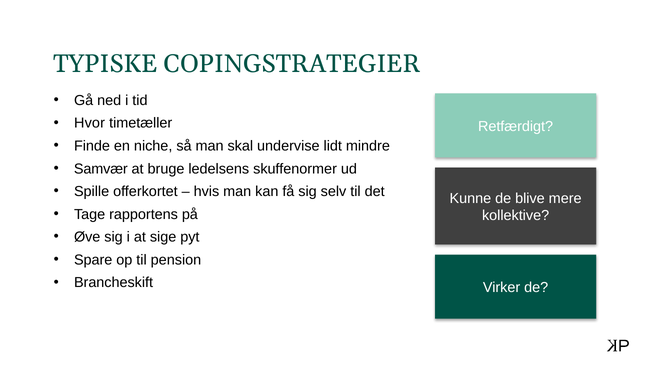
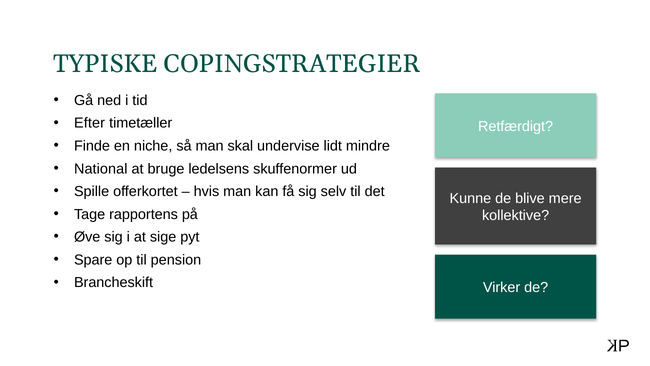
Hvor: Hvor -> Efter
Samvær: Samvær -> National
